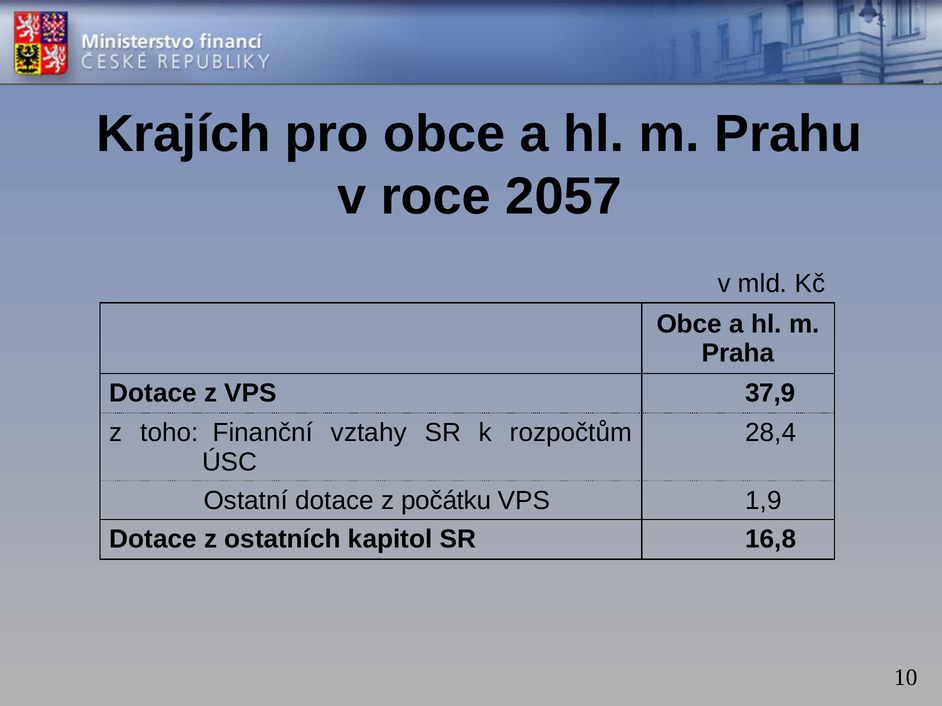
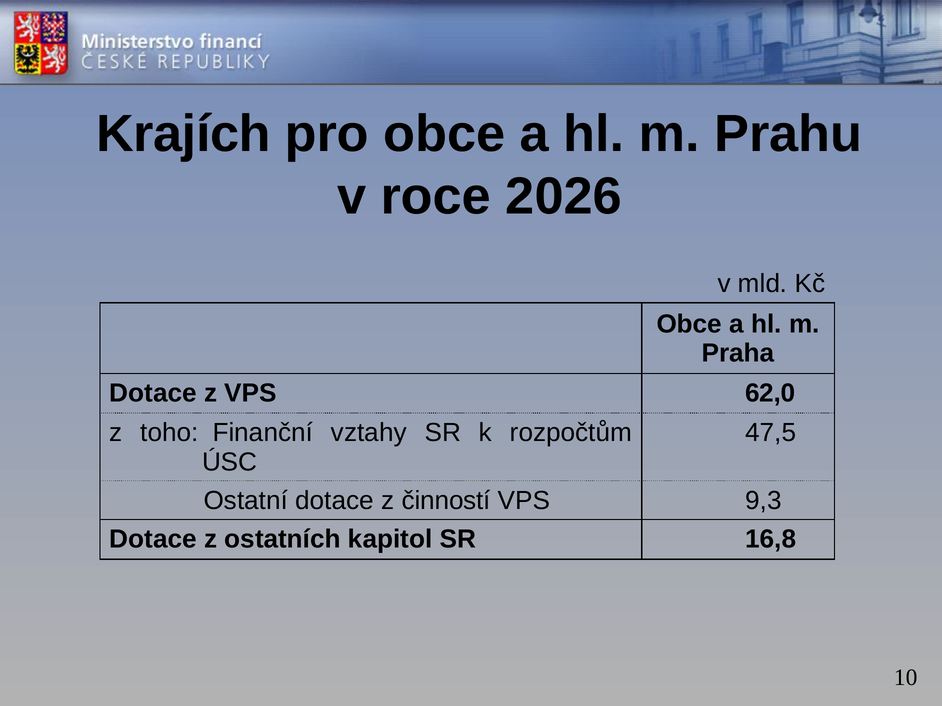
2057: 2057 -> 2026
37,9: 37,9 -> 62,0
28,4: 28,4 -> 47,5
počátku: počátku -> činností
1,9: 1,9 -> 9,3
